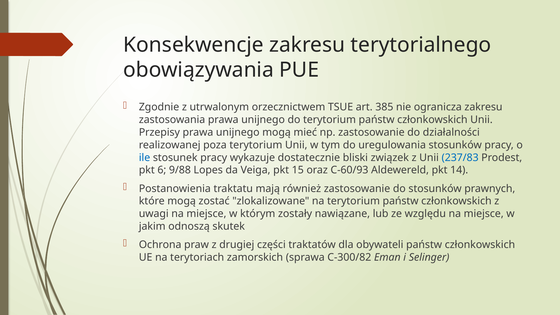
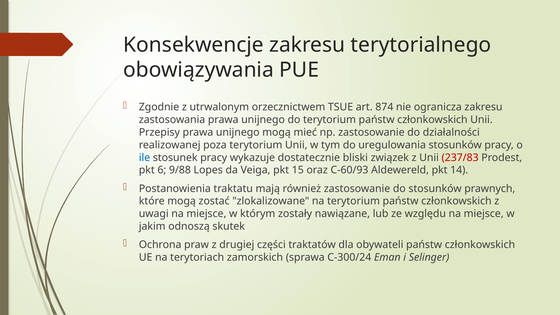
385: 385 -> 874
237/83 colour: blue -> red
C-300/82: C-300/82 -> C-300/24
